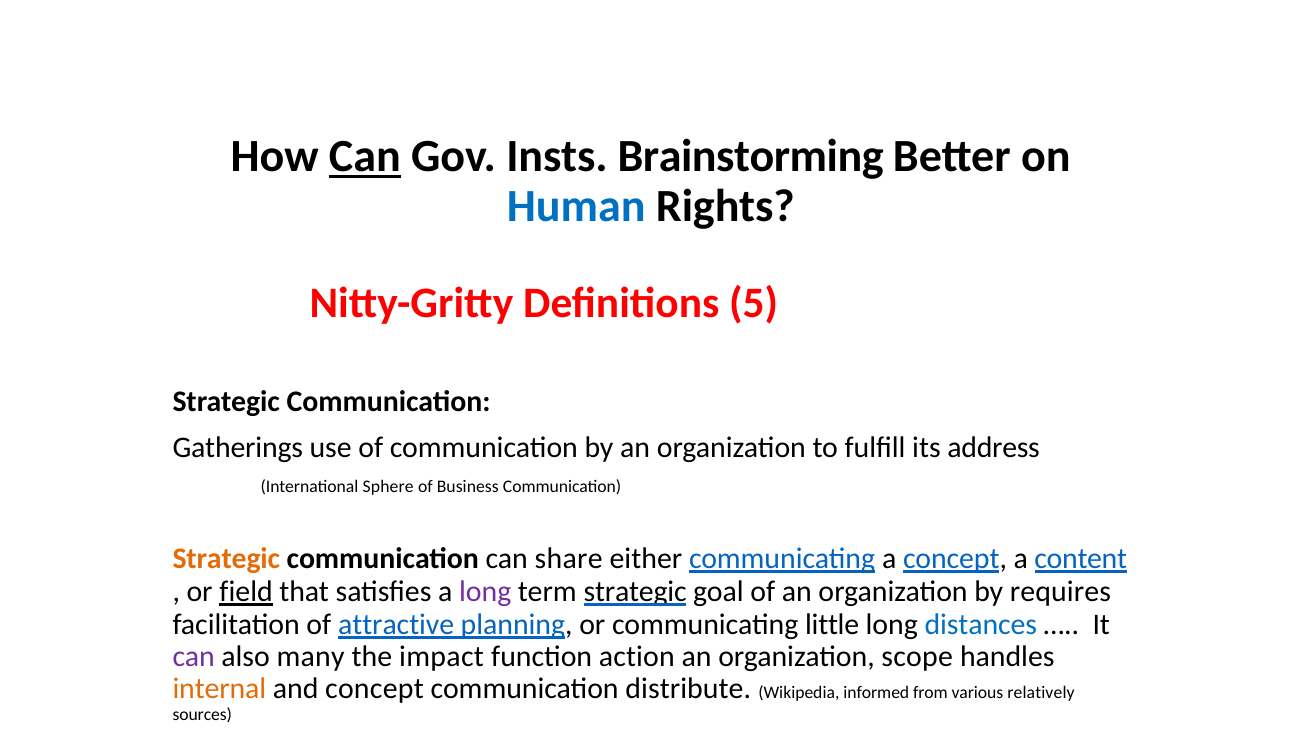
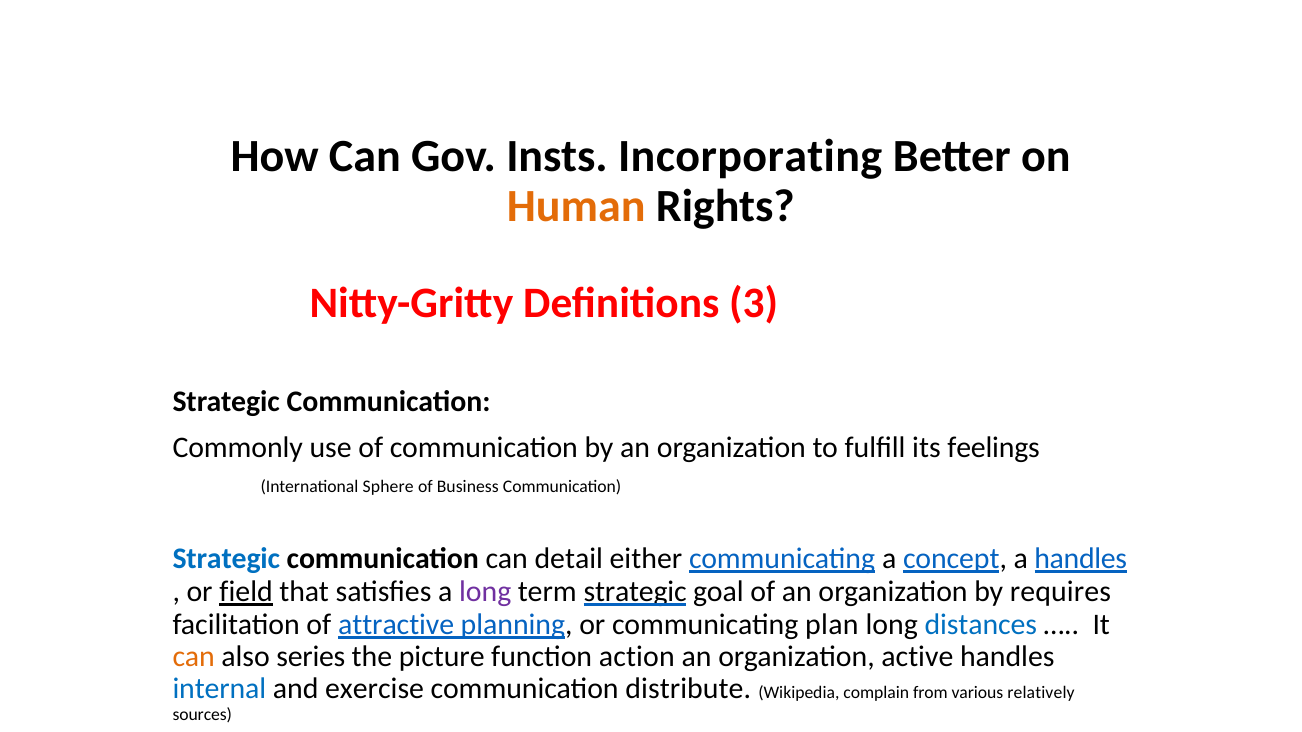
Can at (365, 157) underline: present -> none
Brainstorming: Brainstorming -> Incorporating
Human colour: blue -> orange
5: 5 -> 3
Gatherings: Gatherings -> Commonly
address: address -> feelings
Strategic at (226, 559) colour: orange -> blue
share: share -> detail
a content: content -> handles
little: little -> plan
can at (194, 657) colour: purple -> orange
many: many -> series
impact: impact -> picture
scope: scope -> active
internal colour: orange -> blue
and concept: concept -> exercise
informed: informed -> complain
